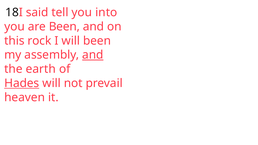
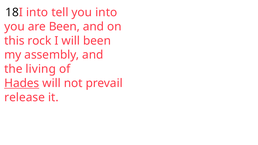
18I said: said -> into
and at (93, 55) underline: present -> none
earth: earth -> living
heaven: heaven -> release
